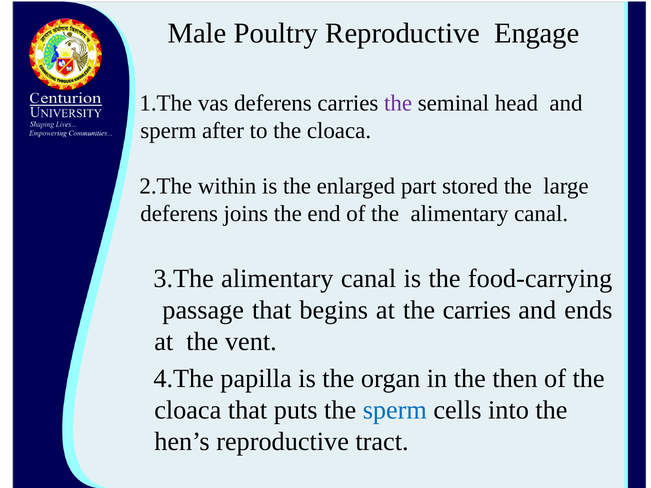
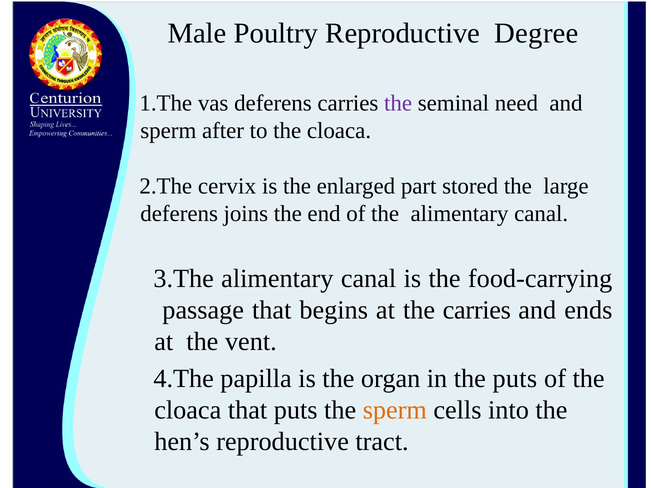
Engage: Engage -> Degree
head: head -> need
within: within -> cervix
the then: then -> puts
sperm at (395, 410) colour: blue -> orange
